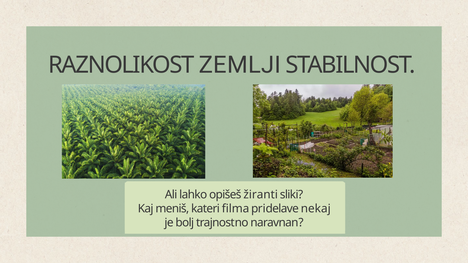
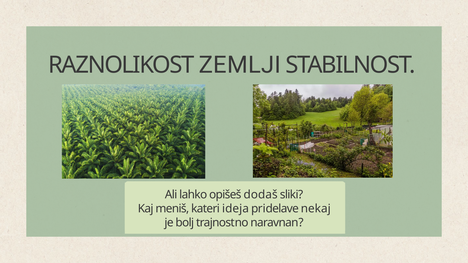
žiranti: žiranti -> dodaš
filma: filma -> ideja
